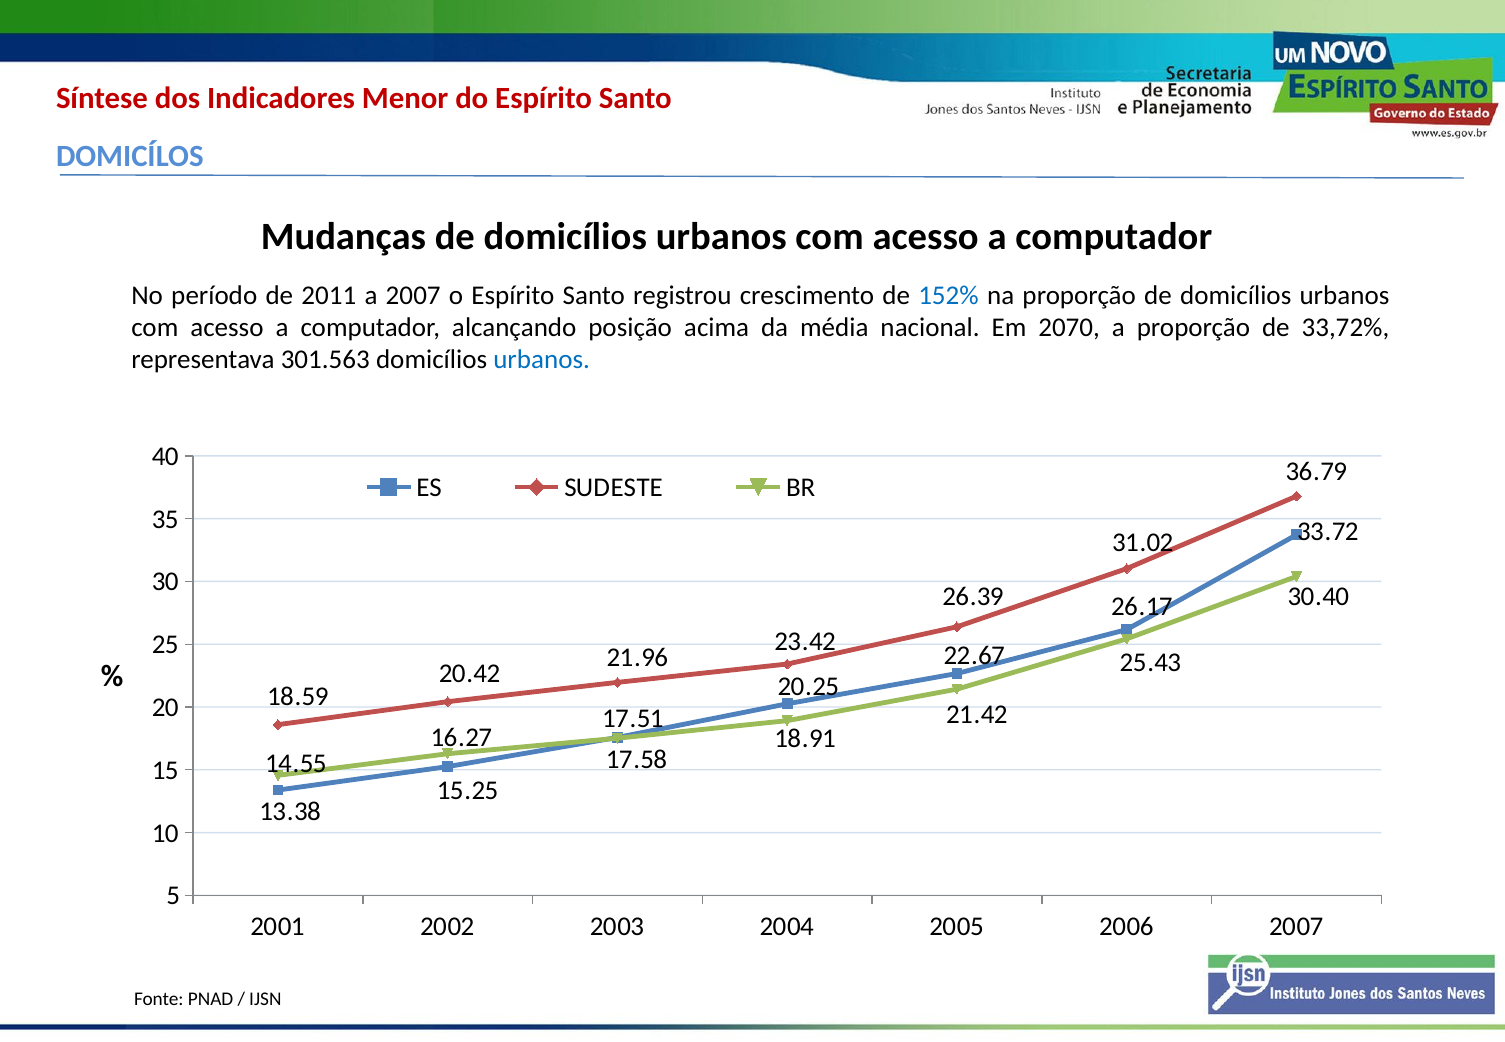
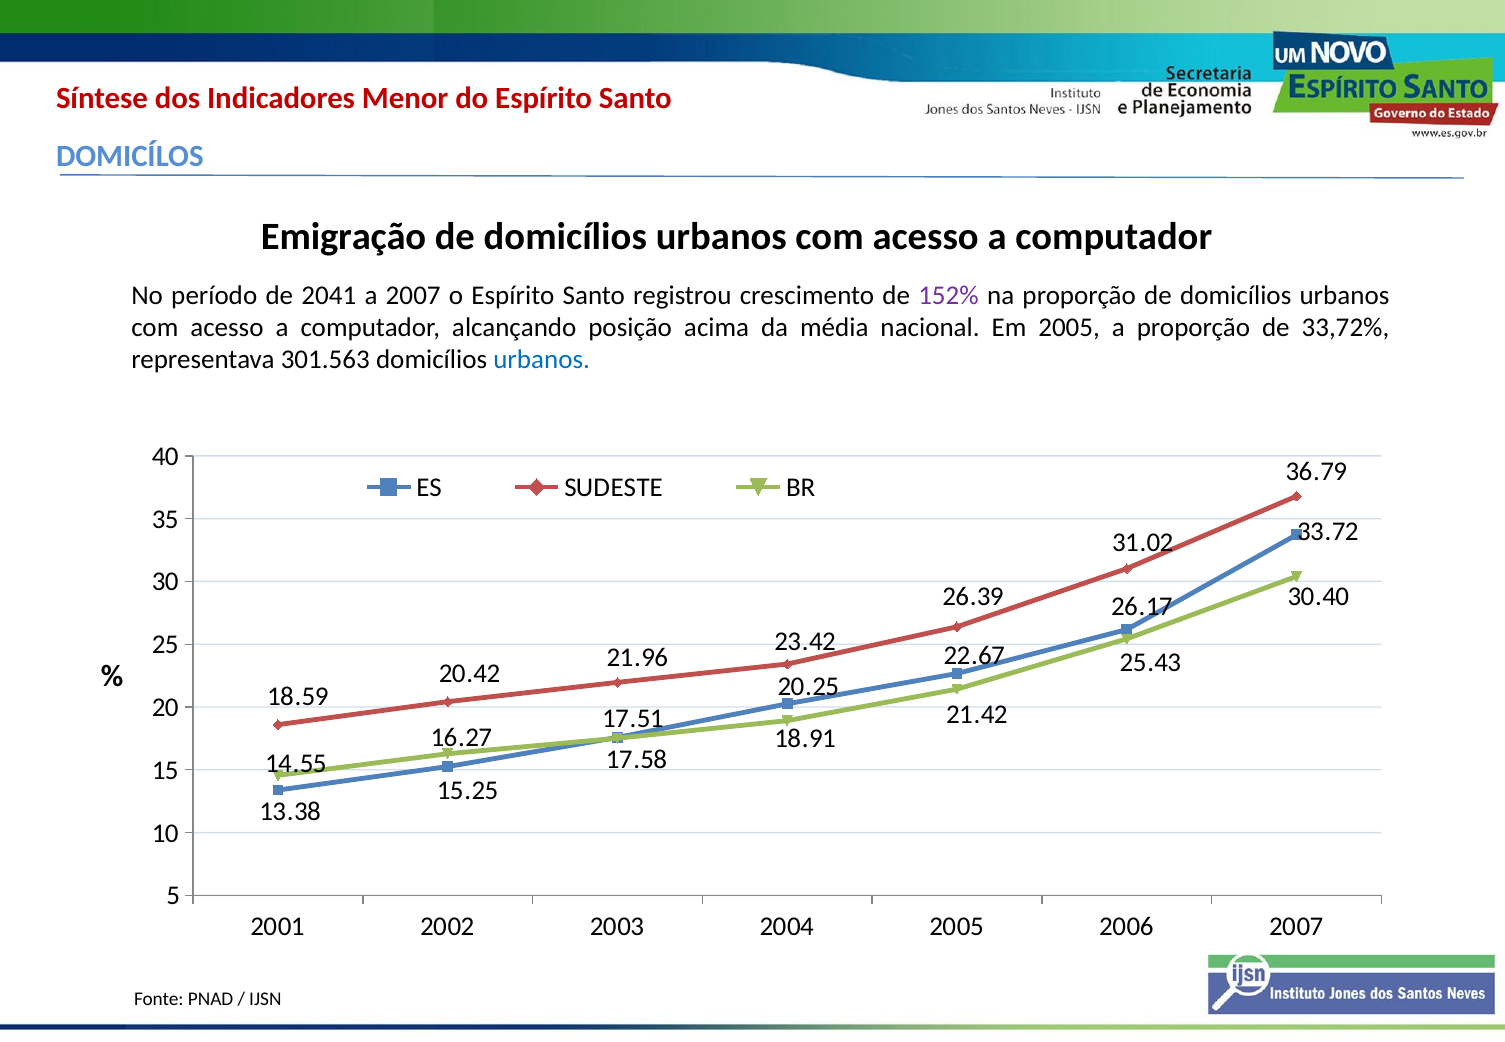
Mudanças: Mudanças -> Emigração
2011: 2011 -> 2041
152% colour: blue -> purple
Em 2070: 2070 -> 2005
